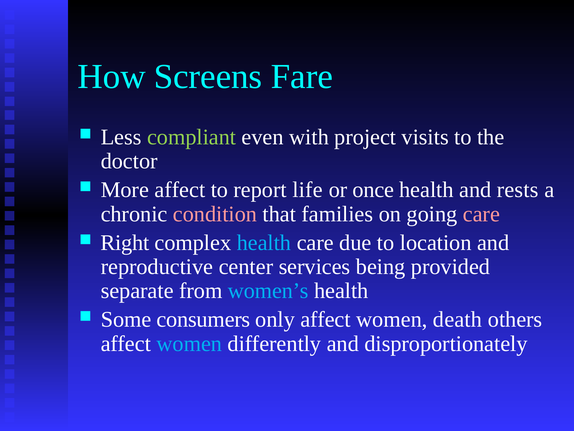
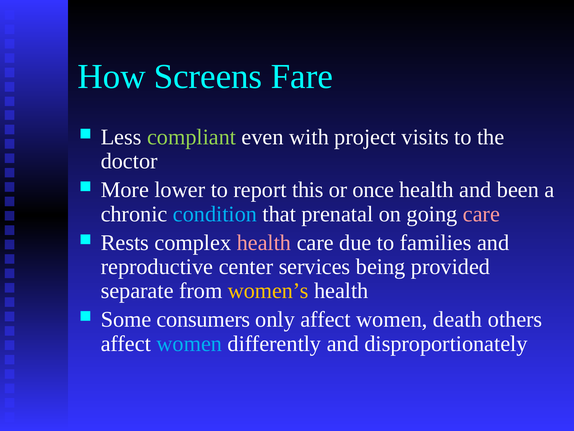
More affect: affect -> lower
life: life -> this
rests: rests -> been
condition colour: pink -> light blue
families: families -> prenatal
Right: Right -> Rests
health at (264, 242) colour: light blue -> pink
location: location -> families
women’s colour: light blue -> yellow
